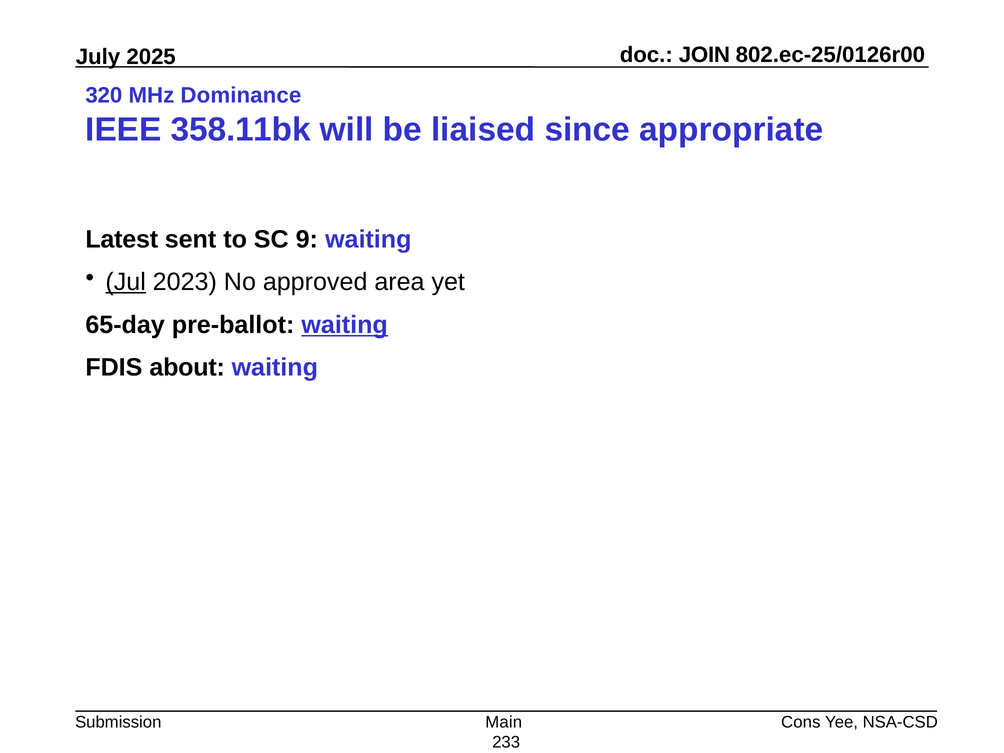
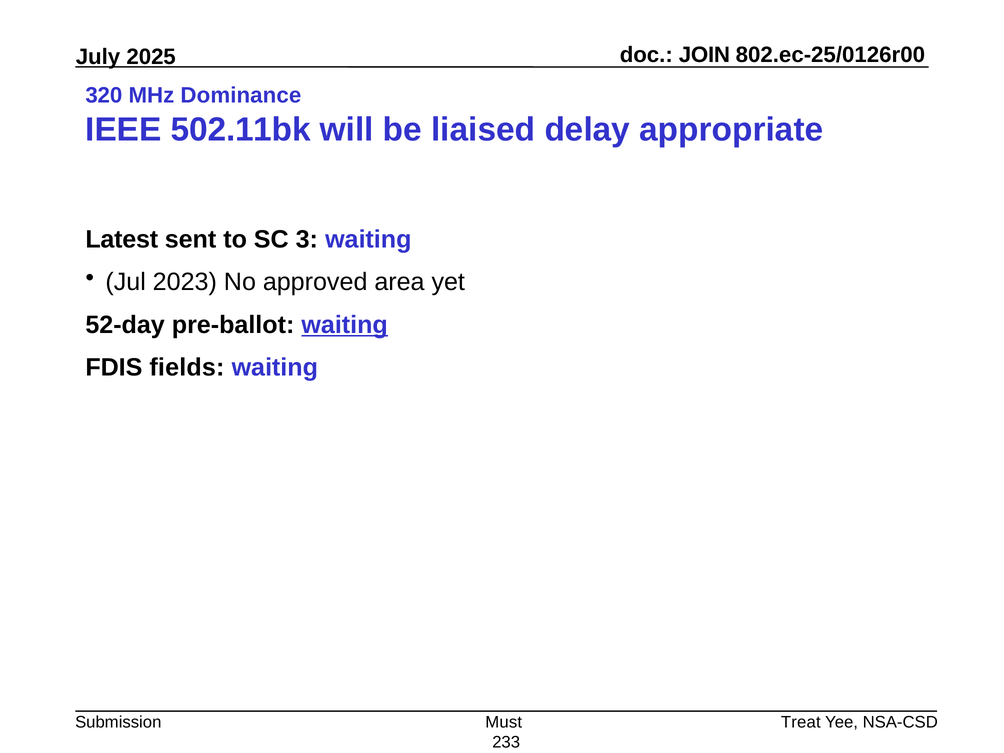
358.11bk: 358.11bk -> 502.11bk
since: since -> delay
9: 9 -> 3
Jul underline: present -> none
65-day: 65-day -> 52-day
about: about -> fields
Main: Main -> Must
Cons: Cons -> Treat
